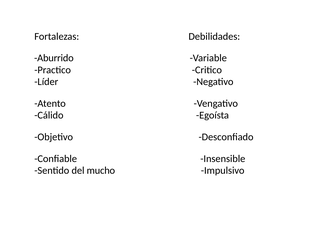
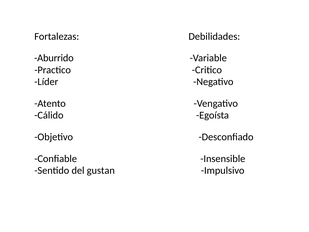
mucho: mucho -> gustan
